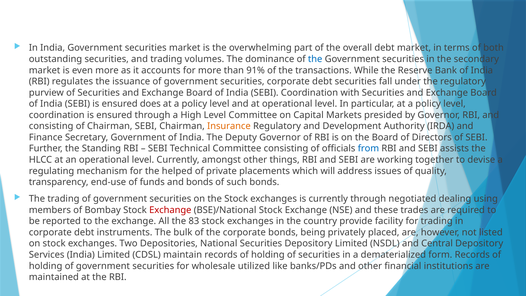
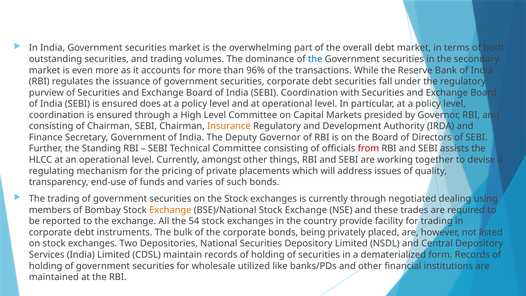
91%: 91% -> 96%
from colour: blue -> red
helped: helped -> pricing
and bonds: bonds -> varies
Exchange at (170, 210) colour: red -> orange
83: 83 -> 54
